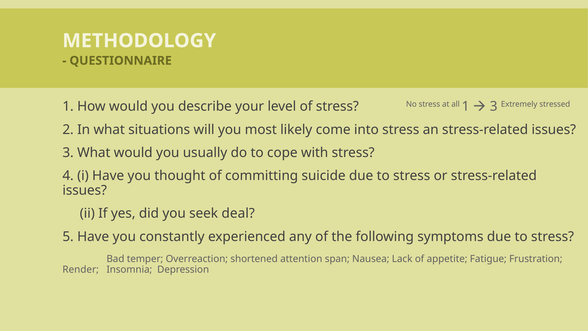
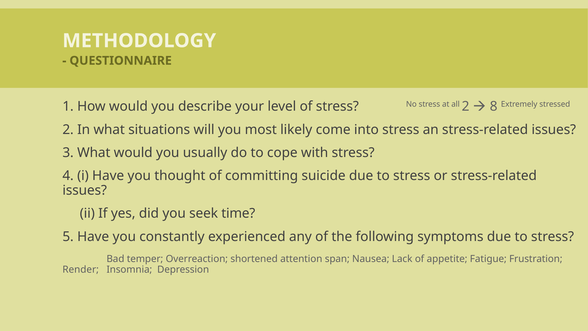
all 1: 1 -> 2
3 at (494, 106): 3 -> 8
deal: deal -> time
